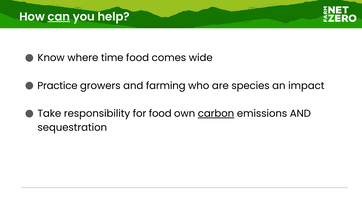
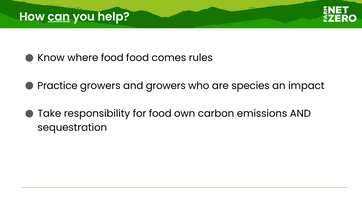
where time: time -> food
wide: wide -> rules
and farming: farming -> growers
carbon underline: present -> none
